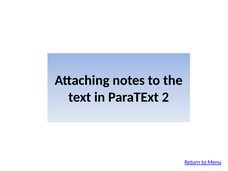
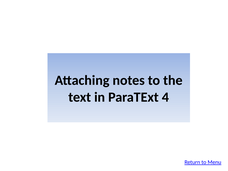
2: 2 -> 4
